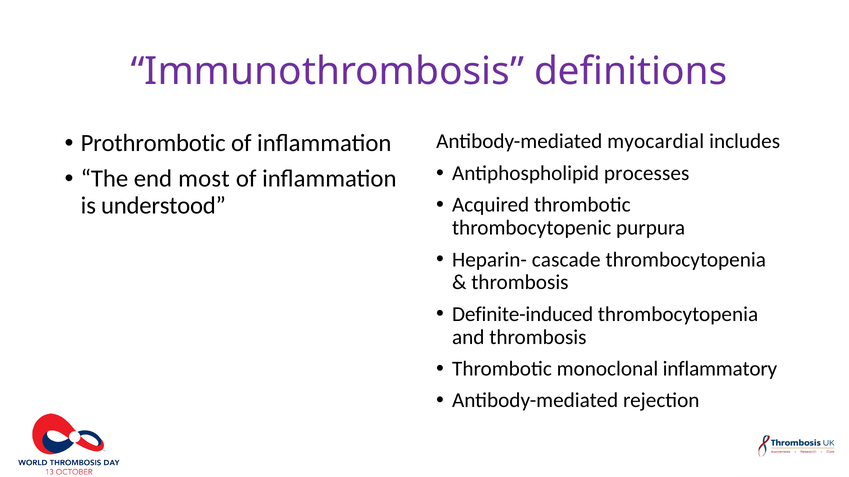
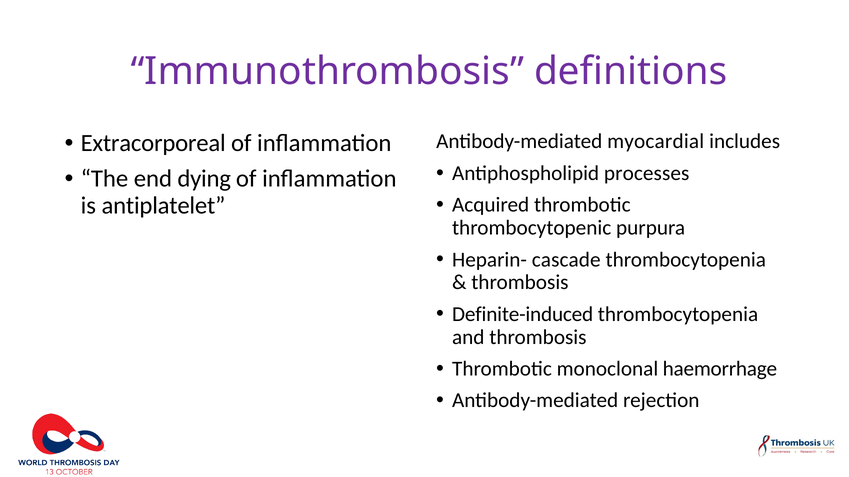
Prothrombotic: Prothrombotic -> Extracorporeal
most: most -> dying
understood: understood -> antiplatelet
inflammatory: inflammatory -> haemorrhage
